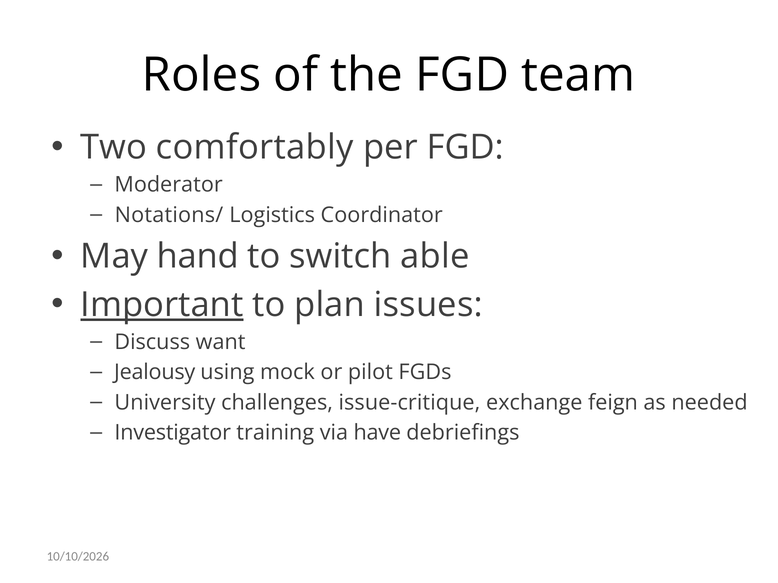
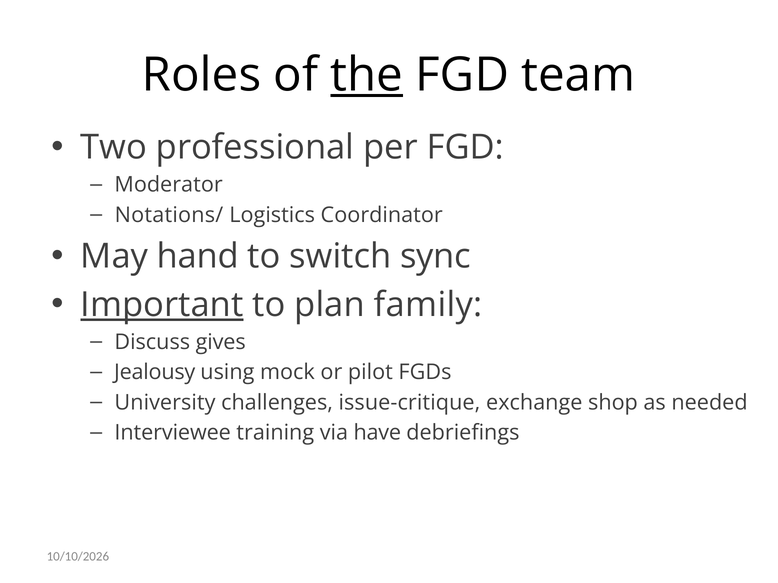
the underline: none -> present
comfortably: comfortably -> professional
able: able -> sync
issues: issues -> family
want: want -> gives
feign: feign -> shop
Investigator: Investigator -> Interviewee
